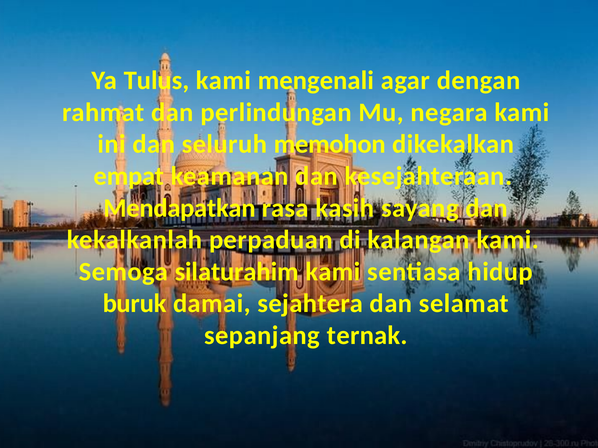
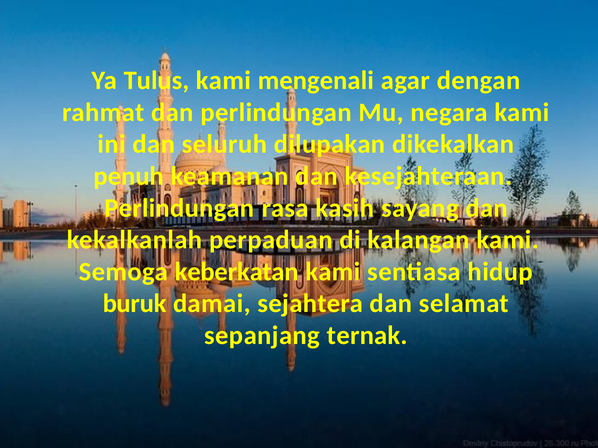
memohon: memohon -> dilupakan
empat: empat -> penuh
Mendapatkan at (180, 208): Mendapatkan -> Perlindungan
silaturahim: silaturahim -> keberkatan
